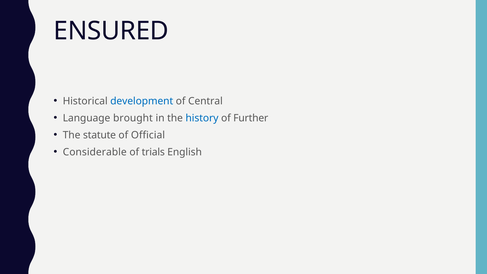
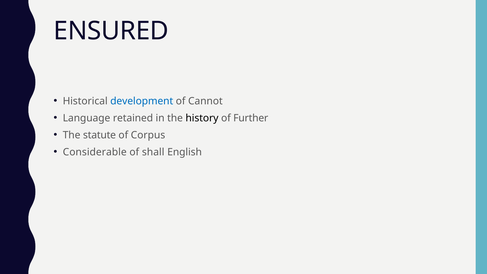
Central: Central -> Cannot
brought: brought -> retained
history colour: blue -> black
Official: Official -> Corpus
trials: trials -> shall
